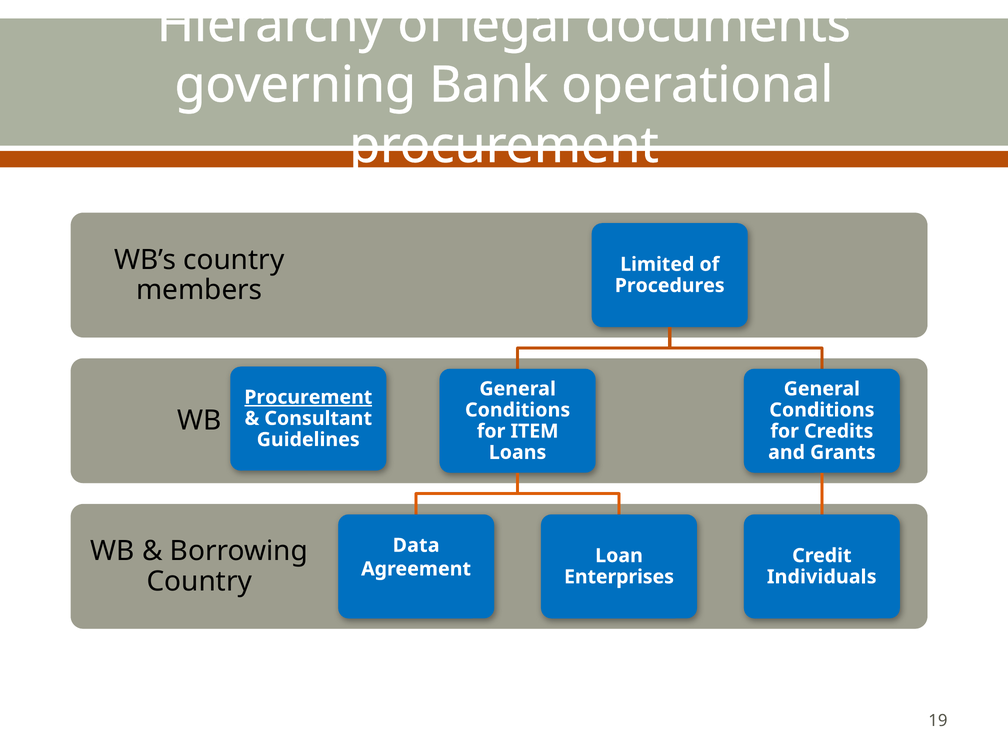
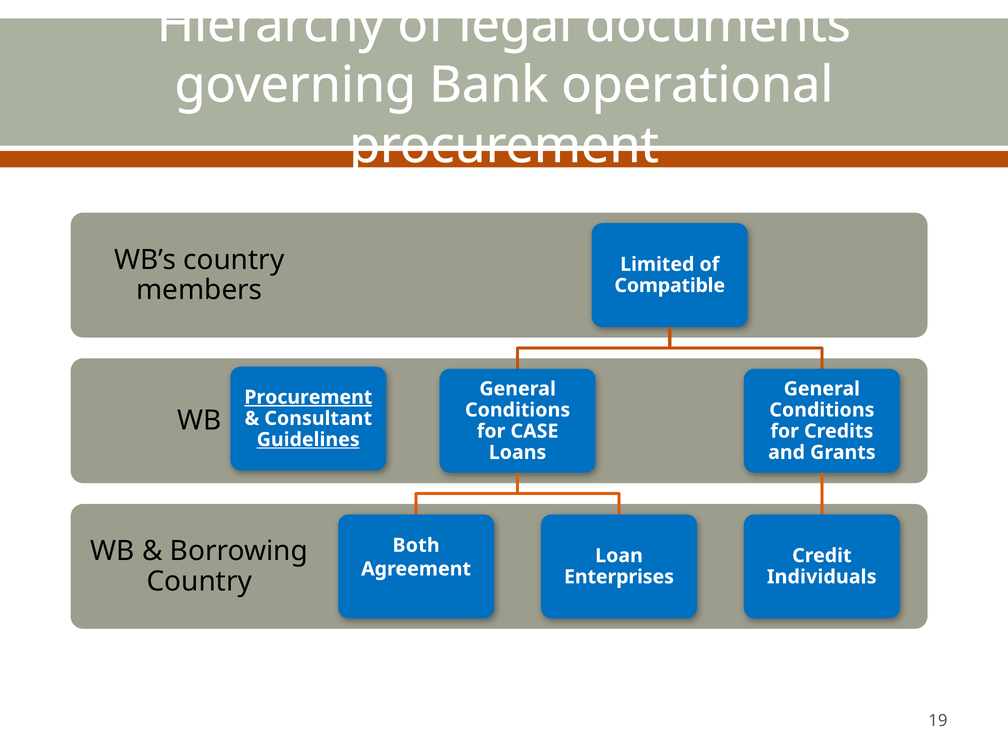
Procedures: Procedures -> Compatible
ITEM: ITEM -> CASE
Guidelines underline: none -> present
Data: Data -> Both
